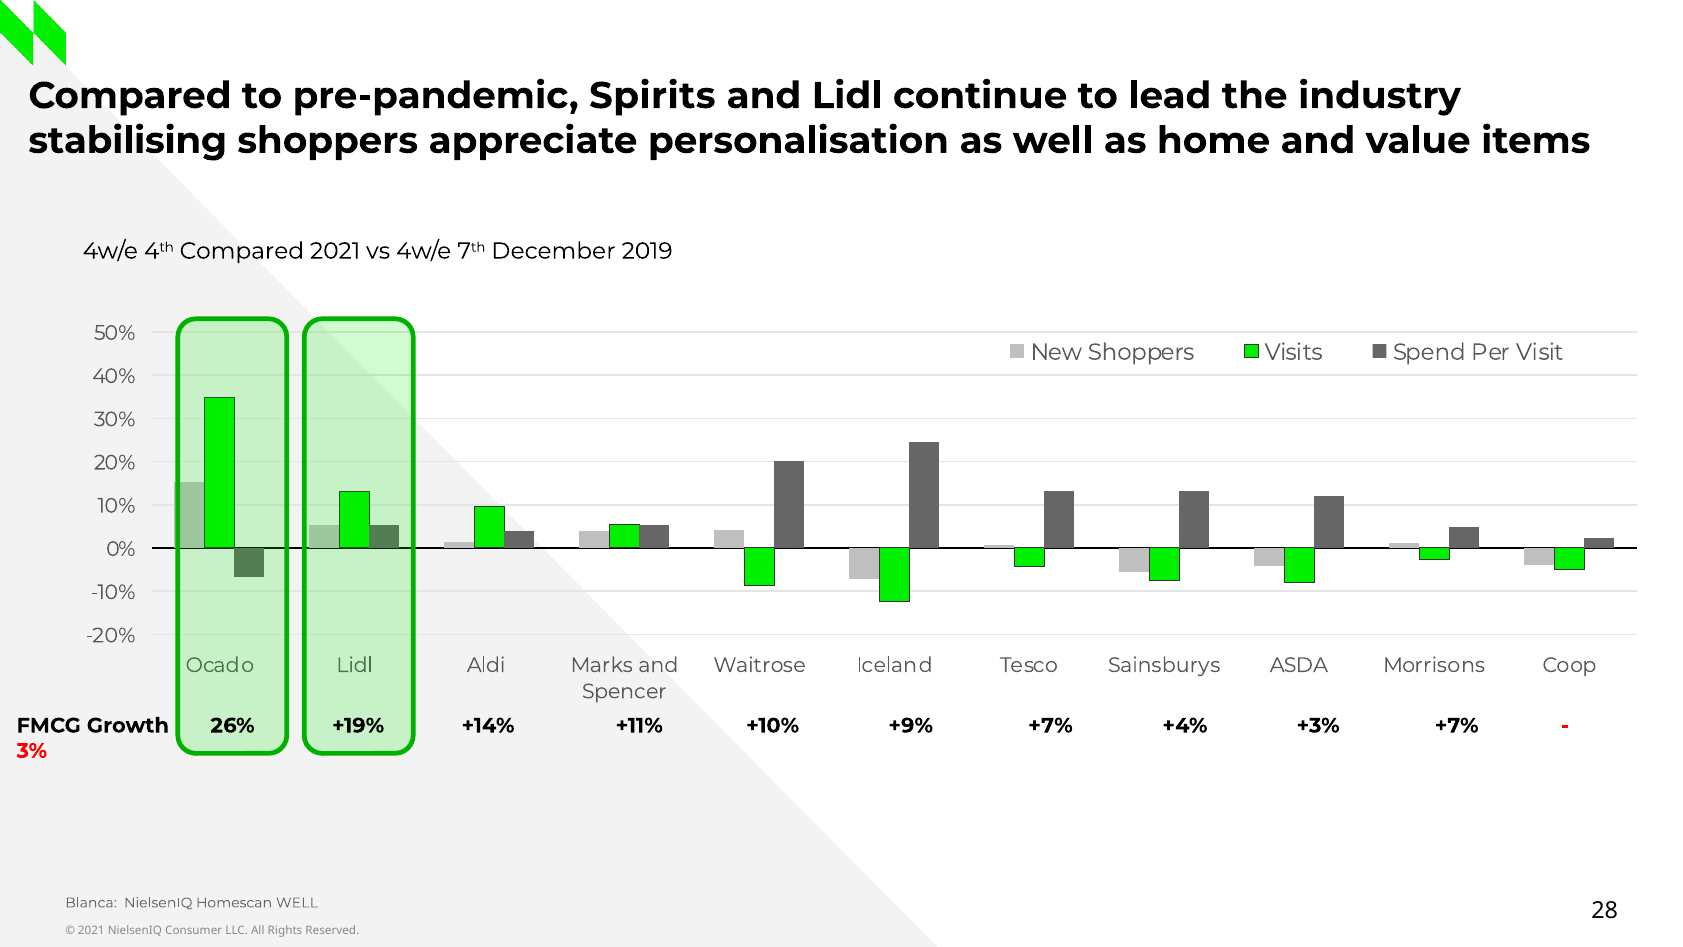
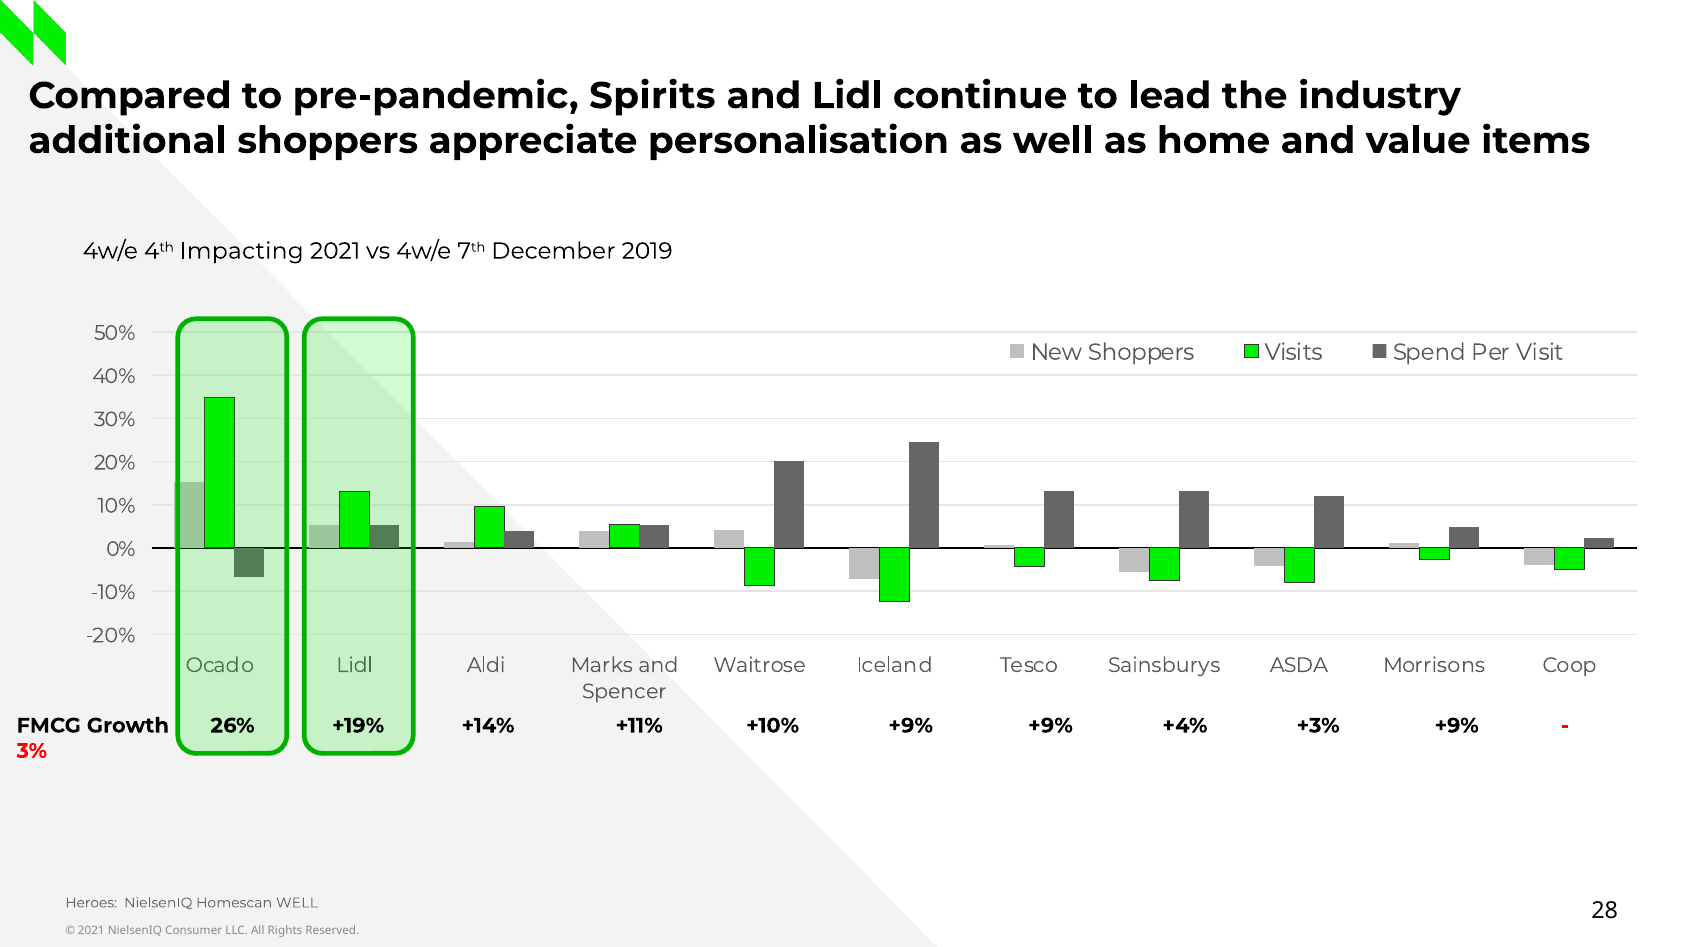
stabilising: stabilising -> additional
4th Compared: Compared -> Impacting
+9% +7%: +7% -> +9%
+3% +7%: +7% -> +9%
Blanca: Blanca -> Heroes
